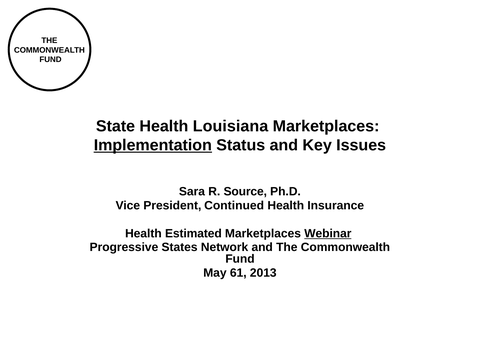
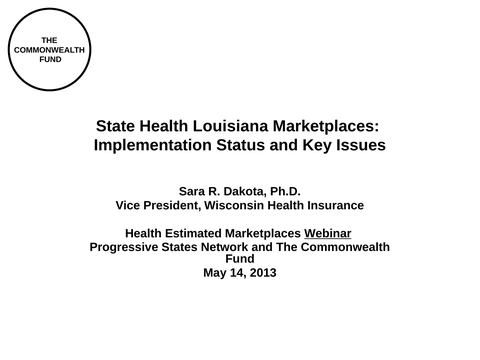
Implementation underline: present -> none
Source: Source -> Dakota
Continued: Continued -> Wisconsin
61: 61 -> 14
